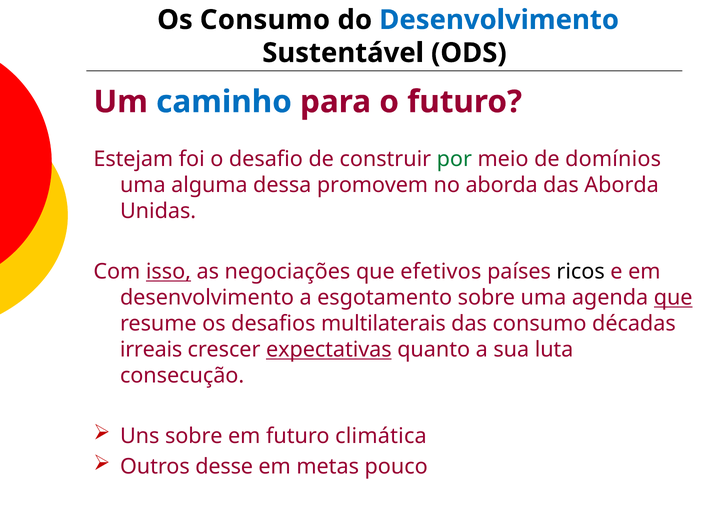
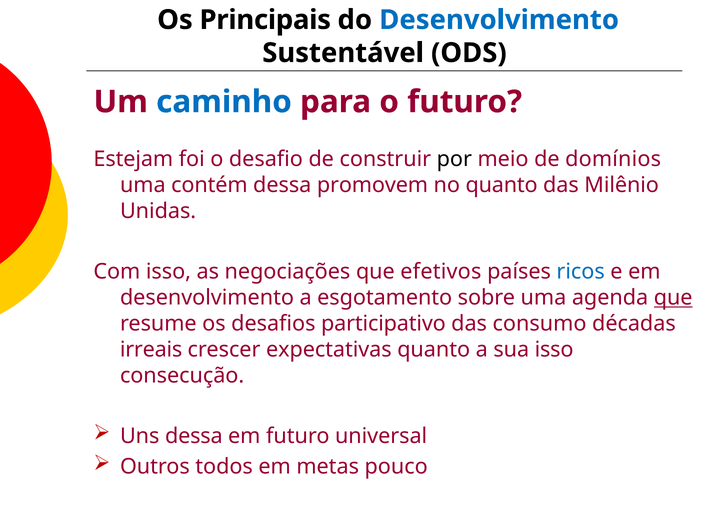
Os Consumo: Consumo -> Principais
por colour: green -> black
alguma: alguma -> contém
no aborda: aborda -> quanto
das Aborda: Aborda -> Milênio
isso at (168, 272) underline: present -> none
ricos colour: black -> blue
multilaterais: multilaterais -> participativo
expectativas underline: present -> none
sua luta: luta -> isso
Uns sobre: sobre -> dessa
climática: climática -> universal
desse: desse -> todos
